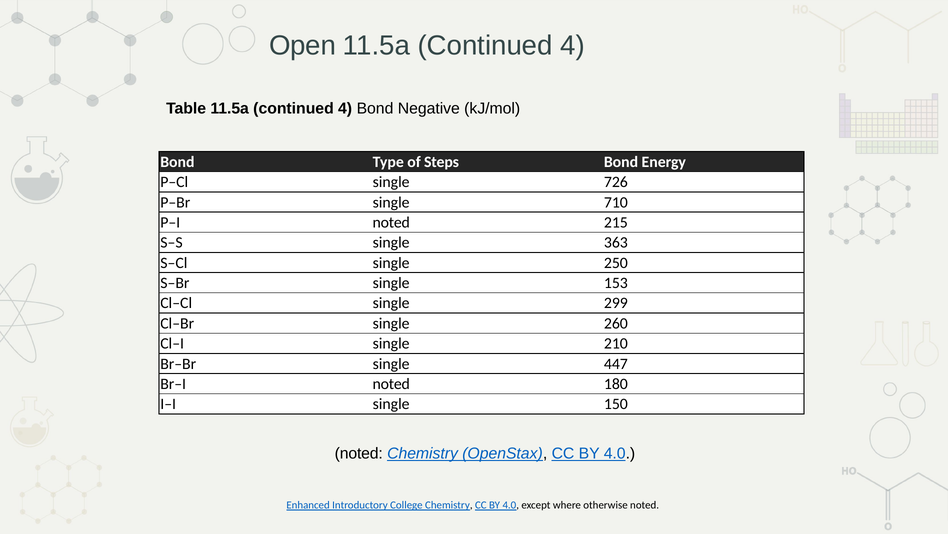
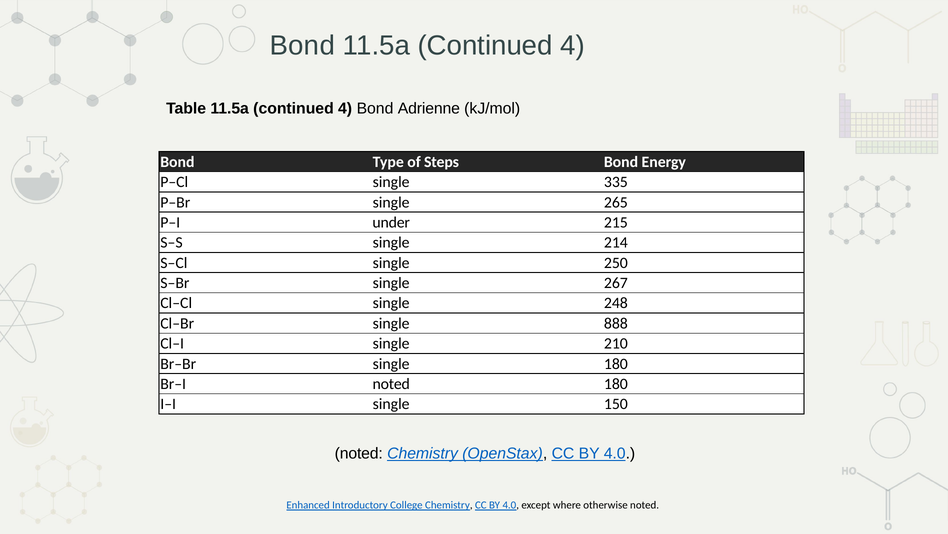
Open at (303, 45): Open -> Bond
Negative: Negative -> Adrienne
726: 726 -> 335
710: 710 -> 265
P–I noted: noted -> under
363: 363 -> 214
153: 153 -> 267
299: 299 -> 248
260: 260 -> 888
single 447: 447 -> 180
